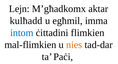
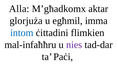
Lejn: Lejn -> Alla
kulħadd: kulħadd -> glorjuża
mal-flimkien: mal-flimkien -> mal-infaħħru
nies colour: orange -> purple
